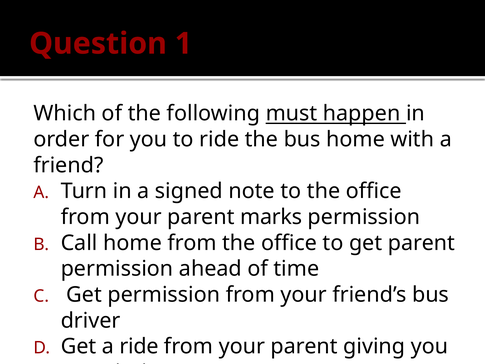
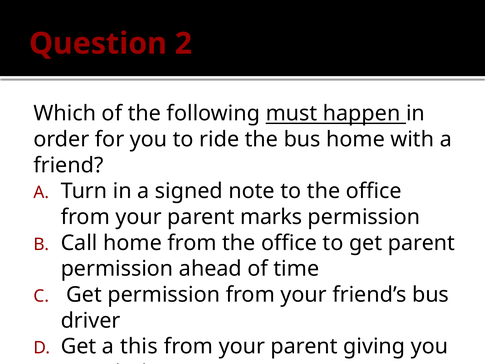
1: 1 -> 2
a ride: ride -> this
